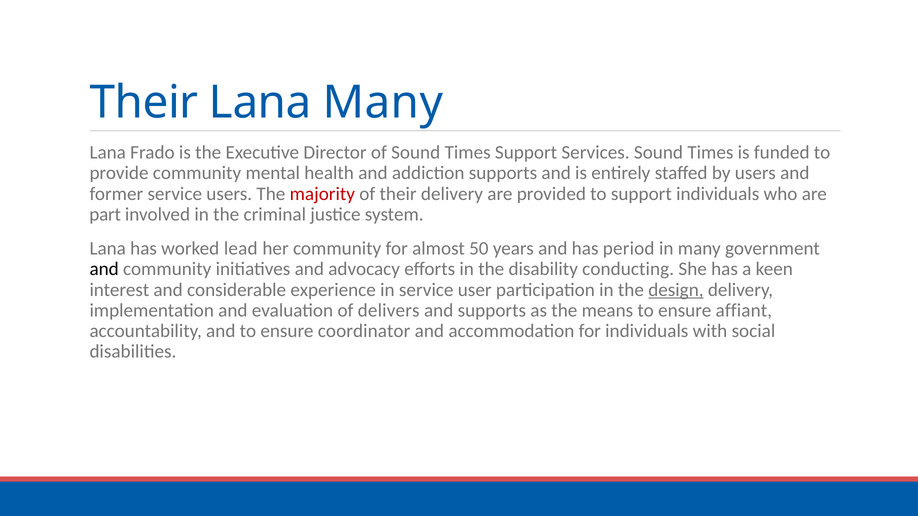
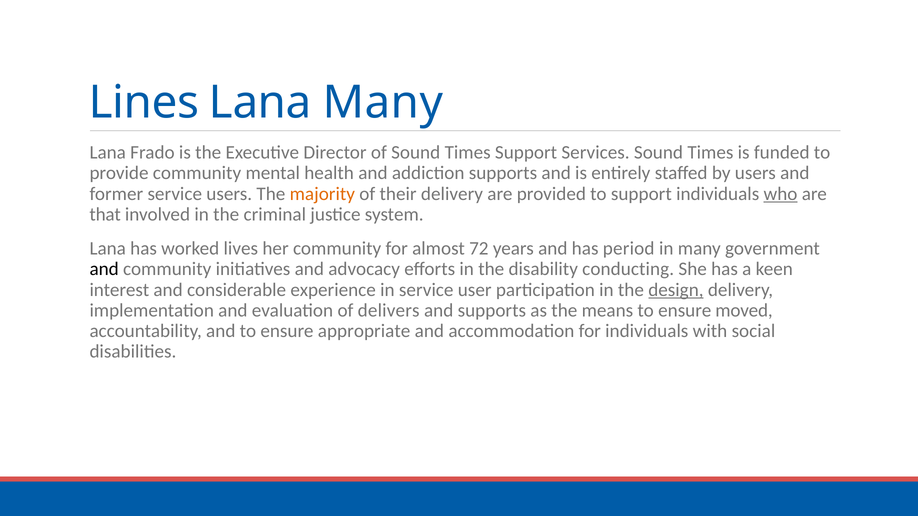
Their at (144, 103): Their -> Lines
majority colour: red -> orange
who underline: none -> present
part: part -> that
lead: lead -> lives
50: 50 -> 72
affiant: affiant -> moved
coordinator: coordinator -> appropriate
